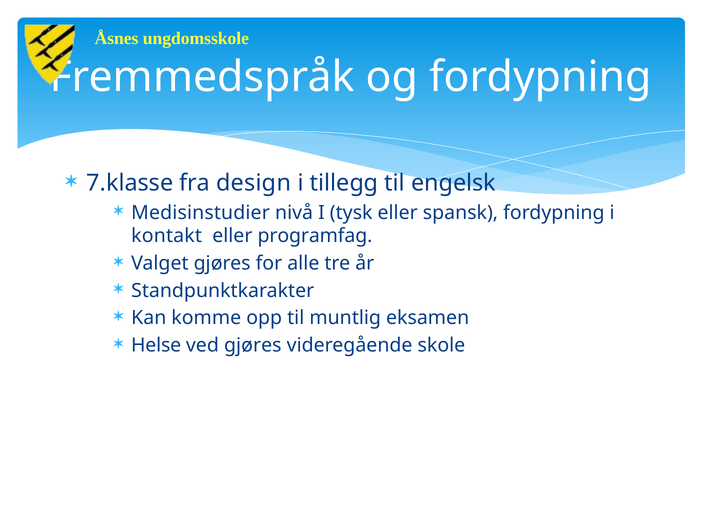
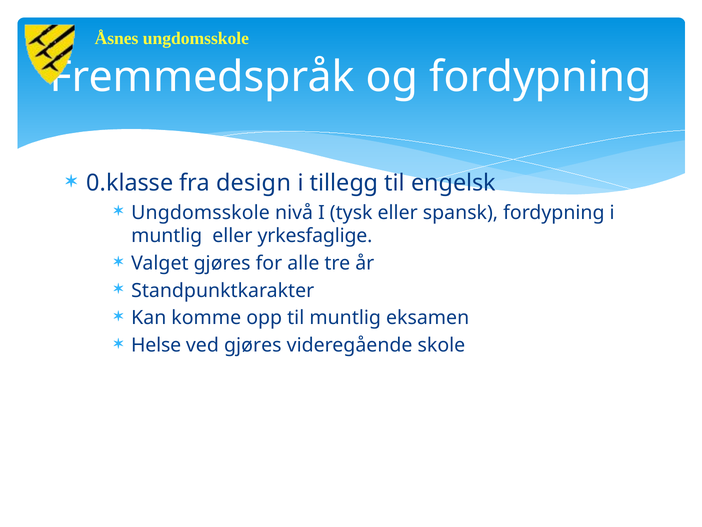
7.klasse: 7.klasse -> 0.klasse
Medisinstudier at (201, 212): Medisinstudier -> Ungdomsskole
kontakt at (167, 236): kontakt -> muntlig
programfag: programfag -> yrkesfaglige
